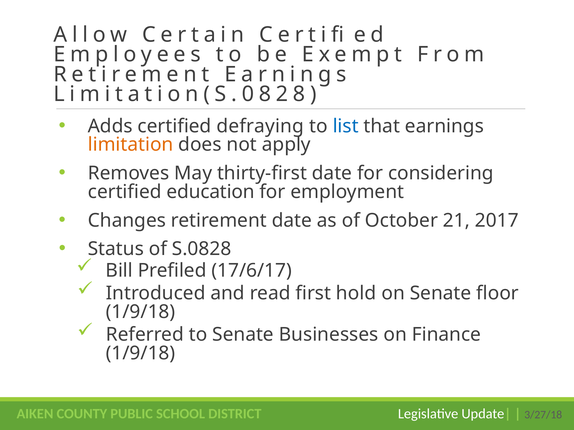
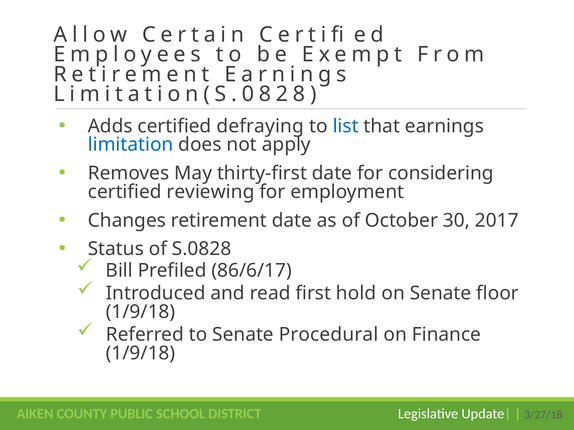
limitation colour: orange -> blue
education: education -> reviewing
21: 21 -> 30
17/6/17: 17/6/17 -> 86/6/17
Businesses: Businesses -> Procedural
